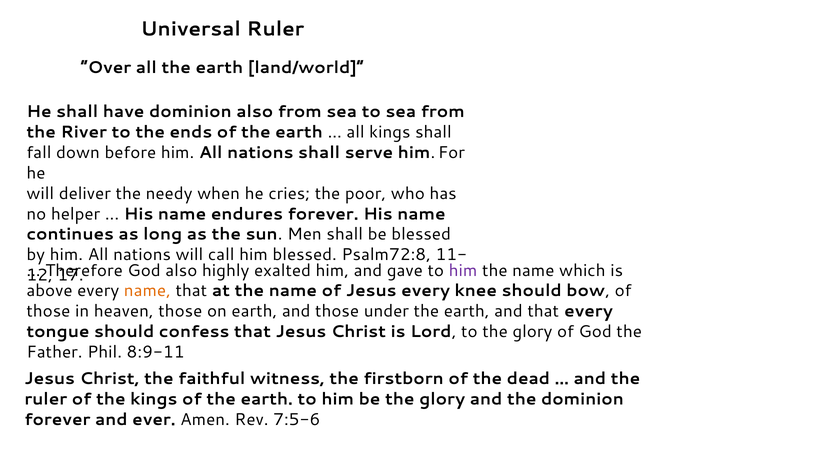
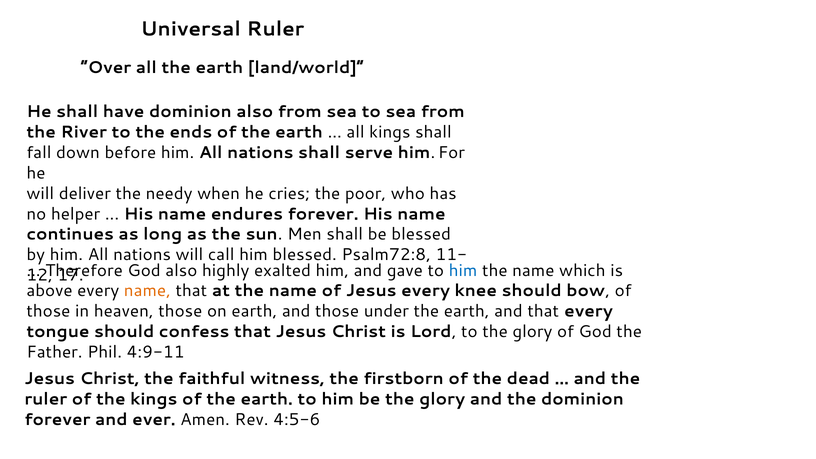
him at (463, 270) colour: purple -> blue
8:9-11: 8:9-11 -> 4:9-11
7:5-6: 7:5-6 -> 4:5-6
